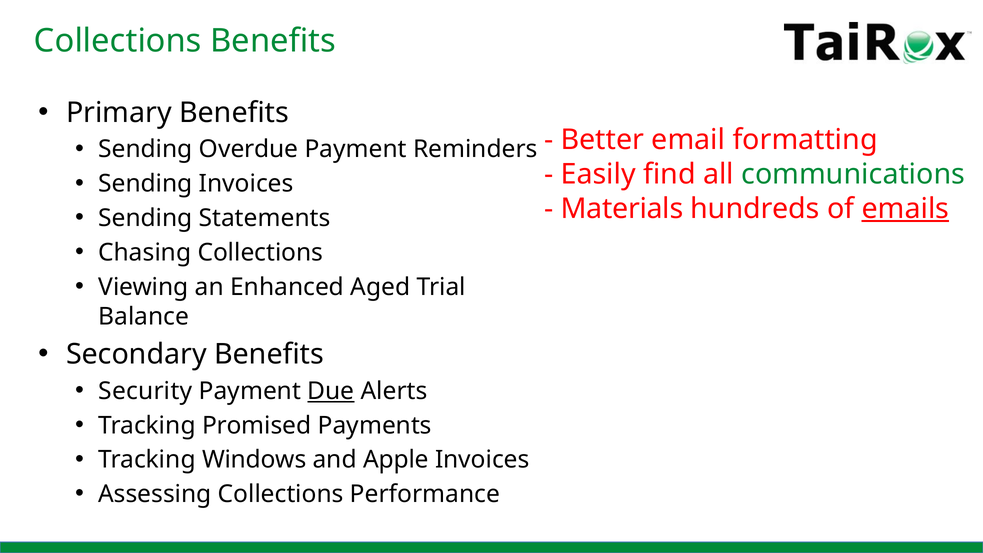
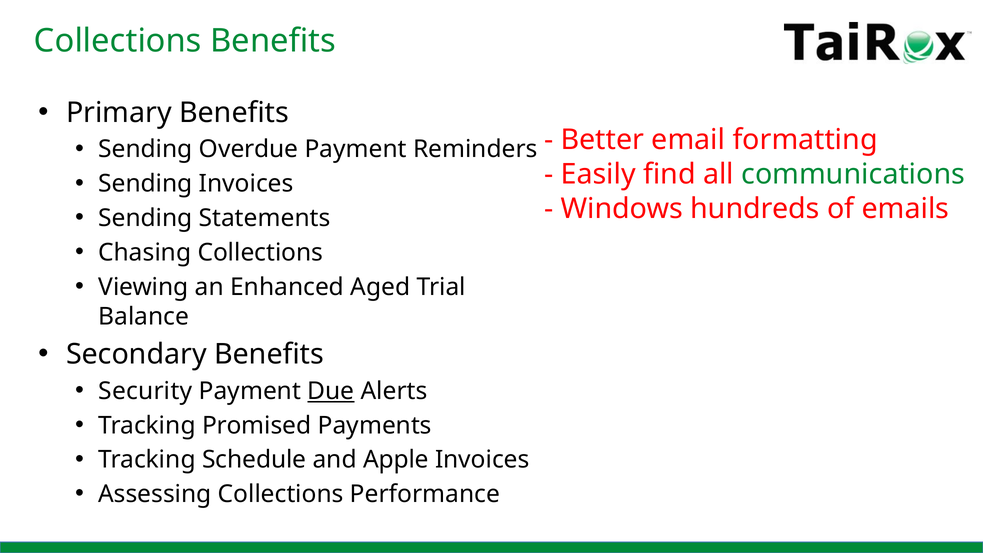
Materials: Materials -> Windows
emails underline: present -> none
Windows: Windows -> Schedule
